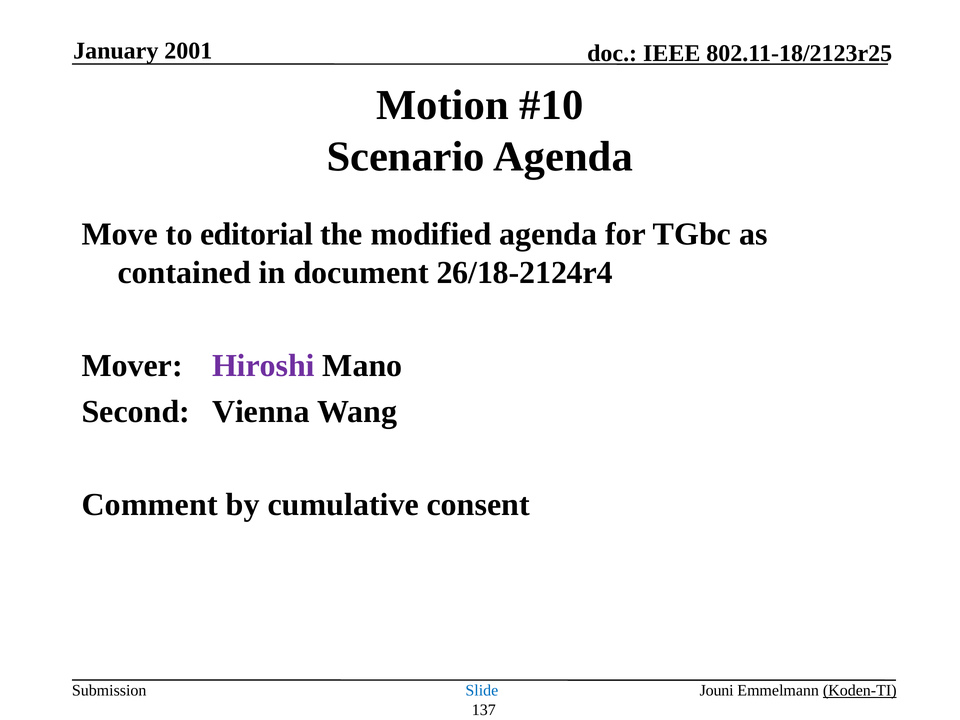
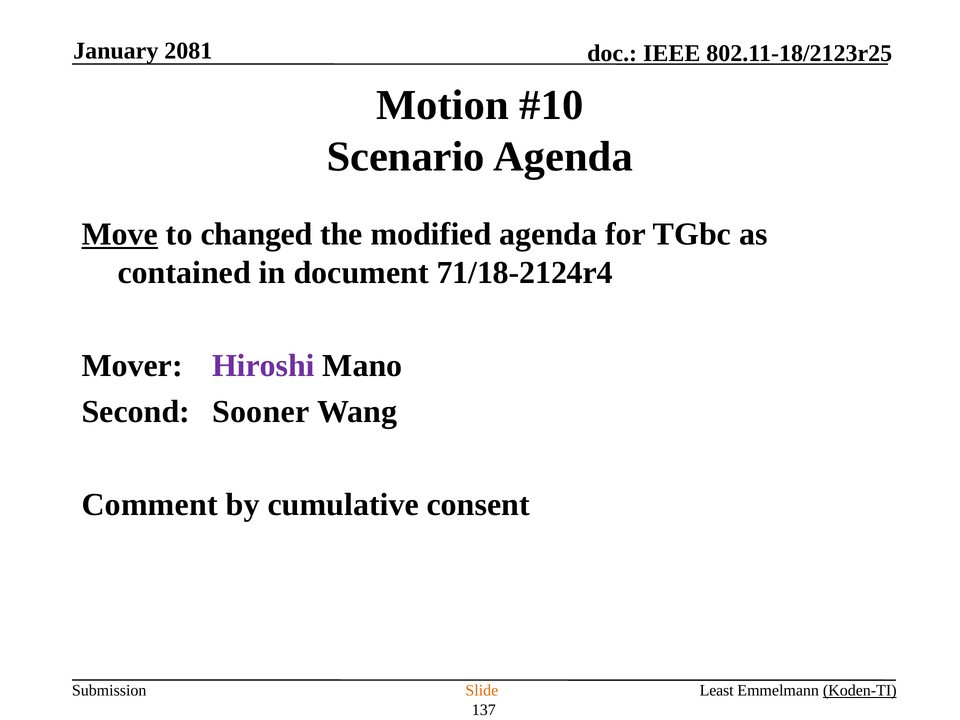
2001: 2001 -> 2081
Move underline: none -> present
editorial: editorial -> changed
26/18-2124r4: 26/18-2124r4 -> 71/18-2124r4
Vienna: Vienna -> Sooner
Slide colour: blue -> orange
Jouni: Jouni -> Least
